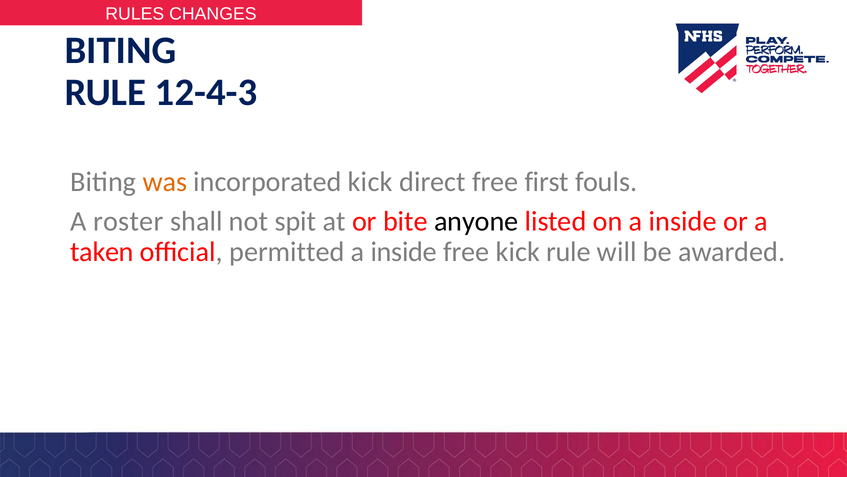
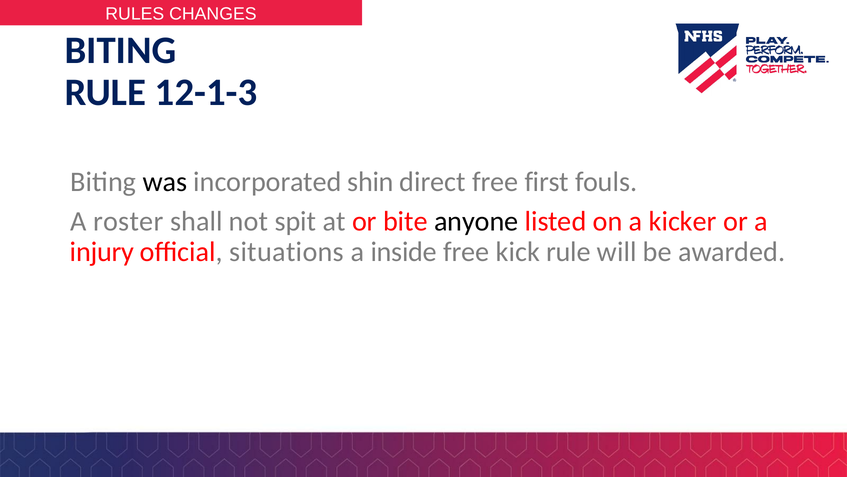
12-4-3: 12-4-3 -> 12-1-3
was colour: orange -> black
incorporated kick: kick -> shin
on a inside: inside -> kicker
taken: taken -> injury
permitted: permitted -> situations
